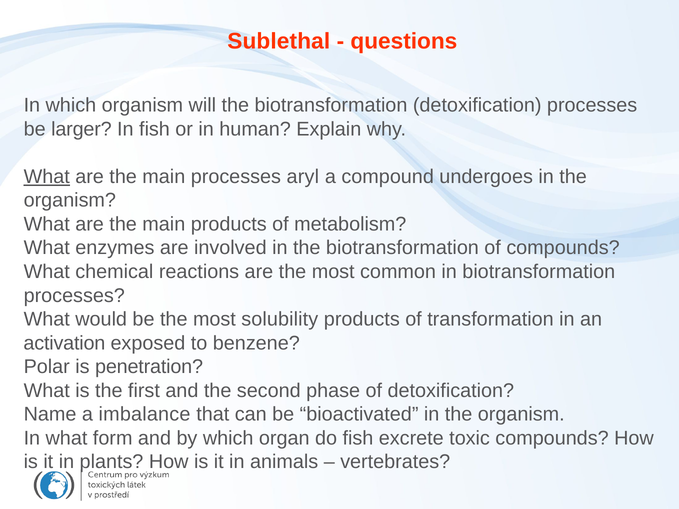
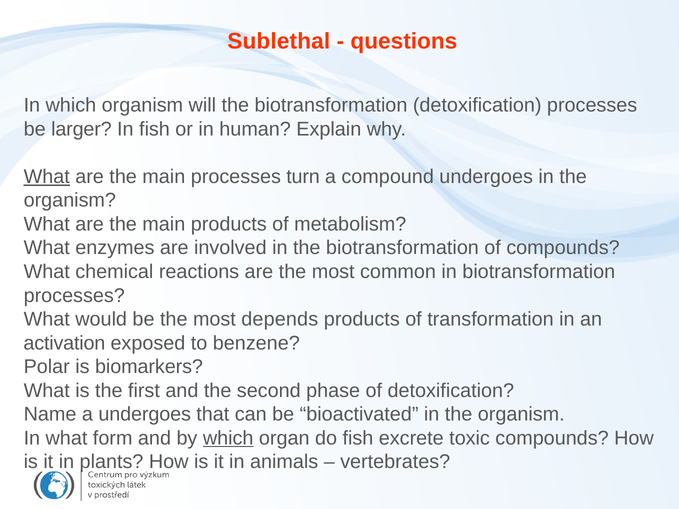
aryl: aryl -> turn
solubility: solubility -> depends
penetration: penetration -> biomarkers
a imbalance: imbalance -> undergoes
which at (228, 438) underline: none -> present
